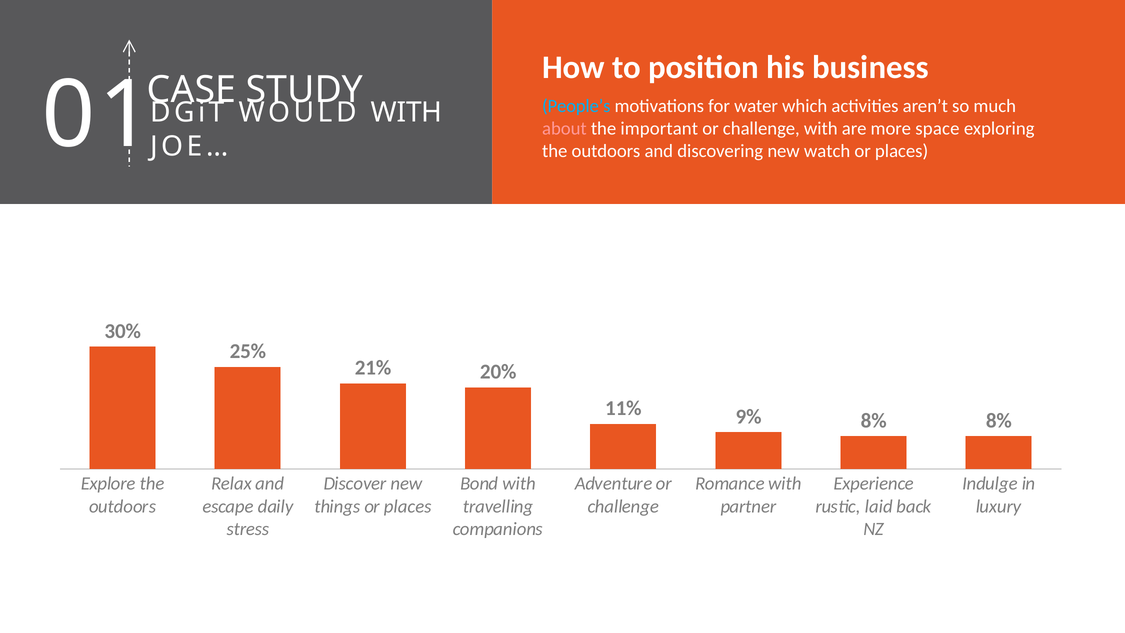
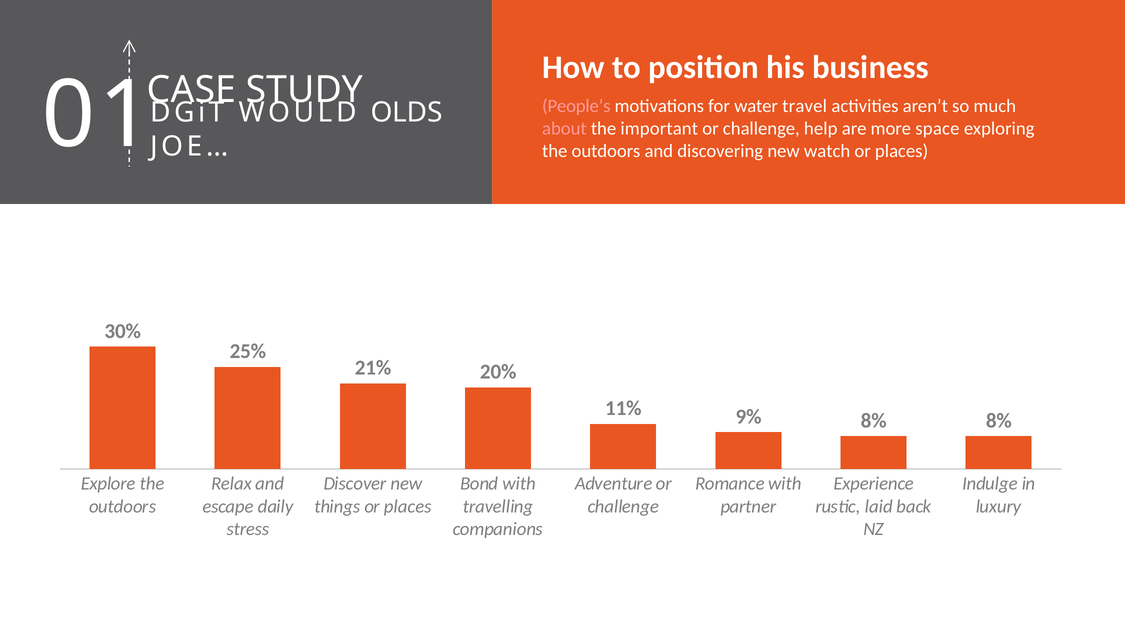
People’s colour: light blue -> pink
which: which -> travel
WITH at (407, 112): WITH -> OLDS
challenge with: with -> help
